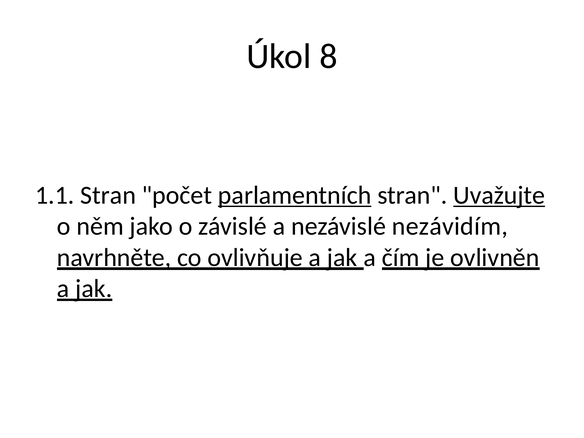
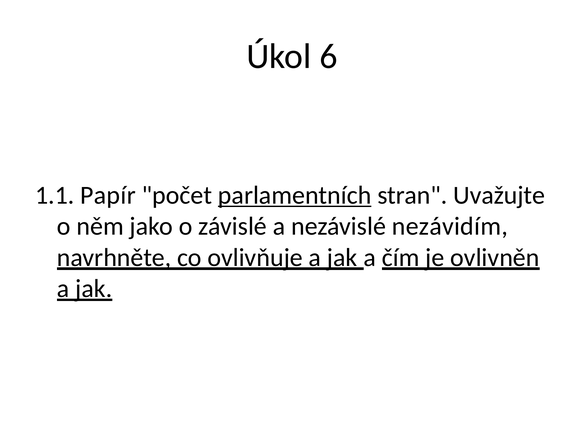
8: 8 -> 6
1.1 Stran: Stran -> Papír
Uvažujte underline: present -> none
